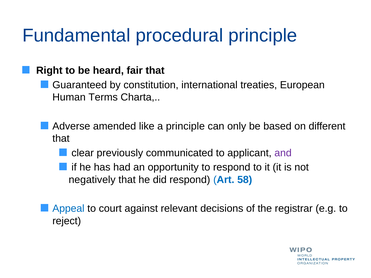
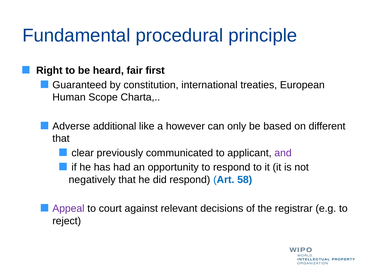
fair that: that -> first
Terms: Terms -> Scope
amended: amended -> additional
a principle: principle -> however
Appeal colour: blue -> purple
